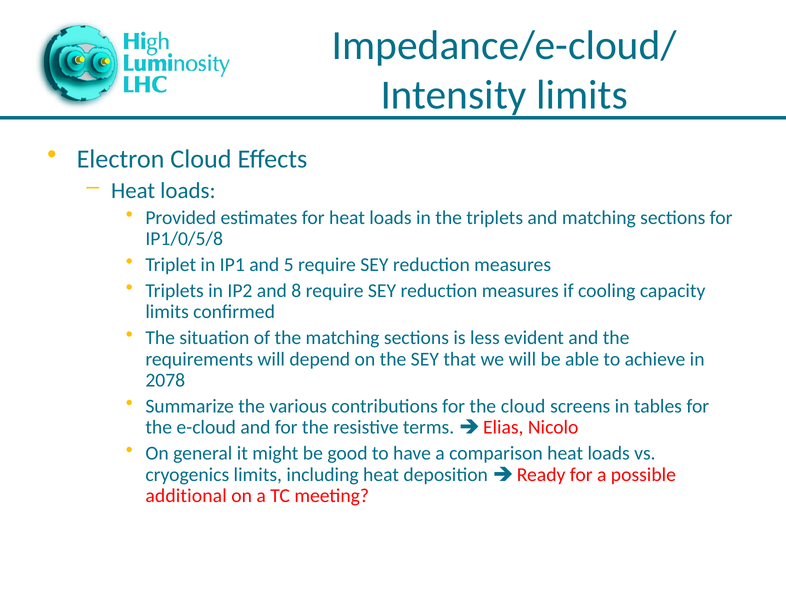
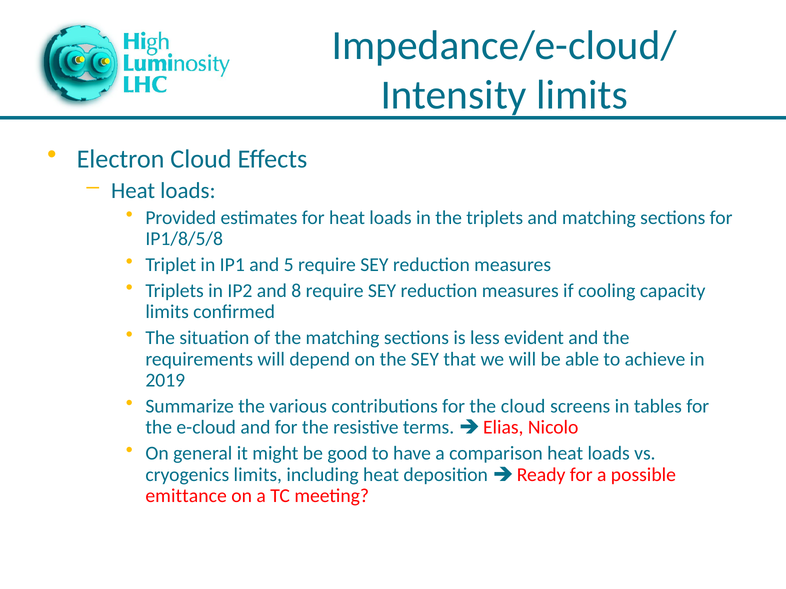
IP1/0/5/8: IP1/0/5/8 -> IP1/8/5/8
2078: 2078 -> 2019
additional: additional -> emittance
